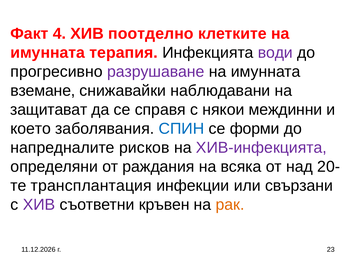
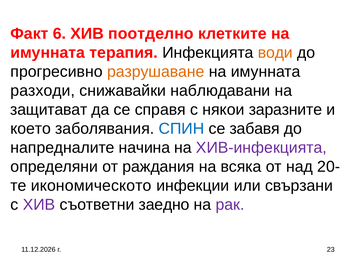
4: 4 -> 6
води colour: purple -> orange
разрушаване colour: purple -> orange
вземане: вземане -> разходи
междинни: междинни -> заразните
форми: форми -> забавя
рисков: рисков -> начина
трансплантация: трансплантация -> икономическото
кръвен: кръвен -> заедно
рак colour: orange -> purple
